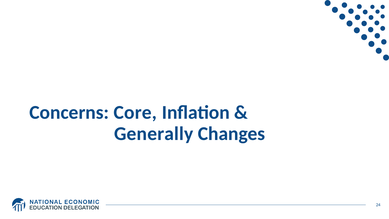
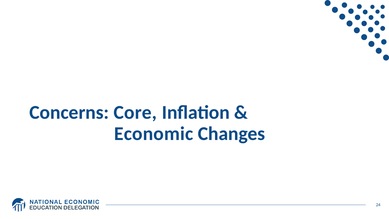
Generally: Generally -> Economic
